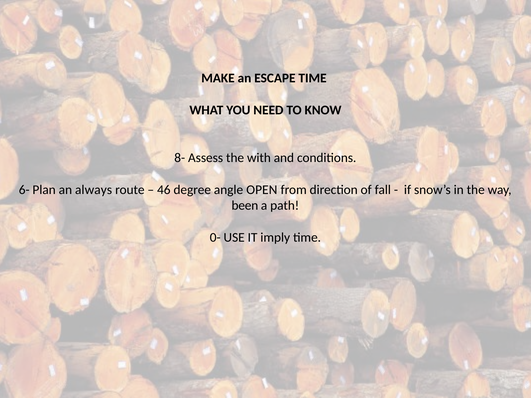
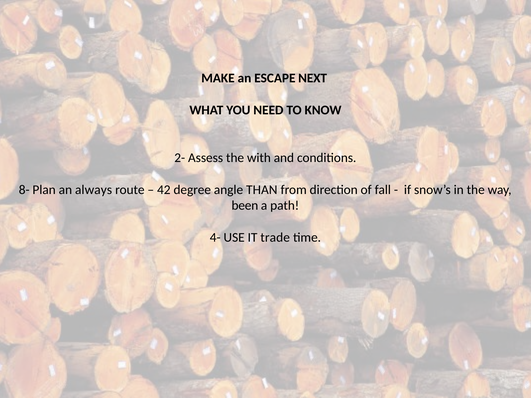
ESCAPE TIME: TIME -> NEXT
8-: 8- -> 2-
6-: 6- -> 8-
46: 46 -> 42
OPEN: OPEN -> THAN
0-: 0- -> 4-
imply: imply -> trade
